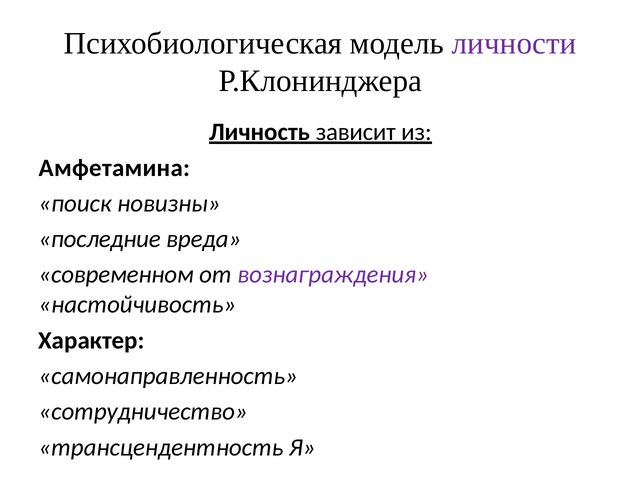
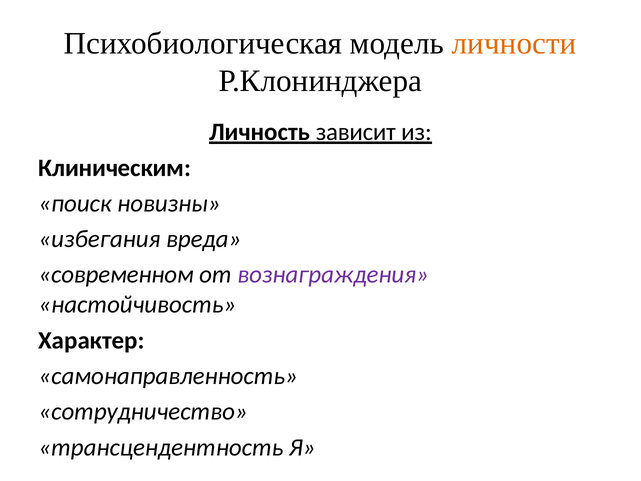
личности colour: purple -> orange
Амфетамина: Амфетамина -> Клиническим
последние: последние -> избегания
